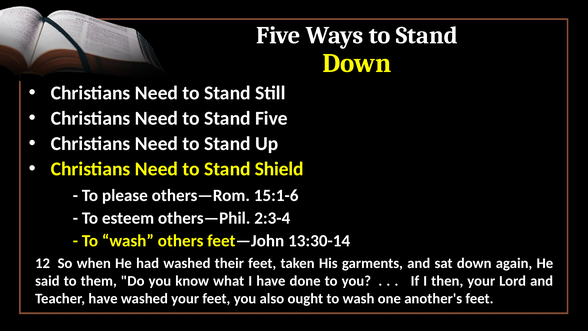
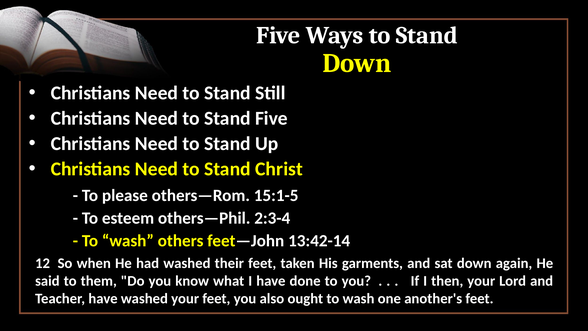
Shield: Shield -> Christ
15:1-6: 15:1-6 -> 15:1-5
13:30-14: 13:30-14 -> 13:42-14
